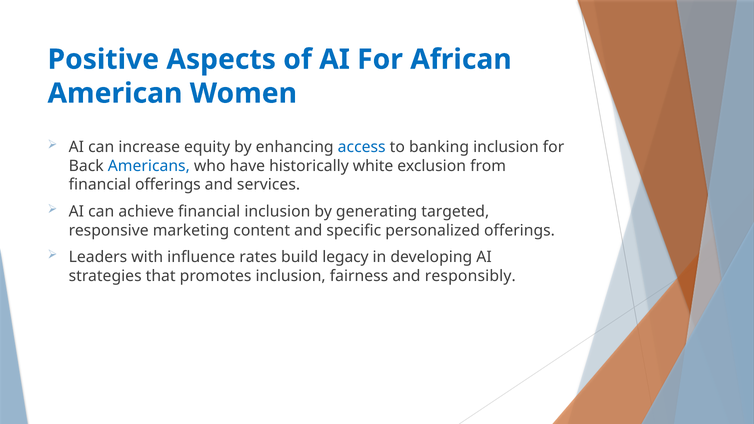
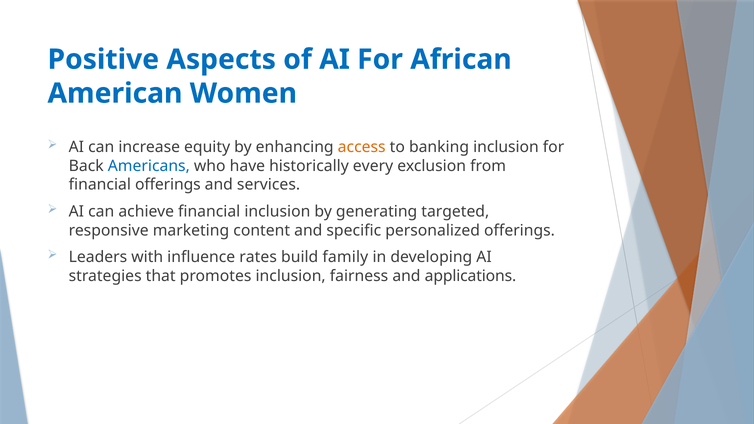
access colour: blue -> orange
white: white -> every
legacy: legacy -> family
responsibly: responsibly -> applications
